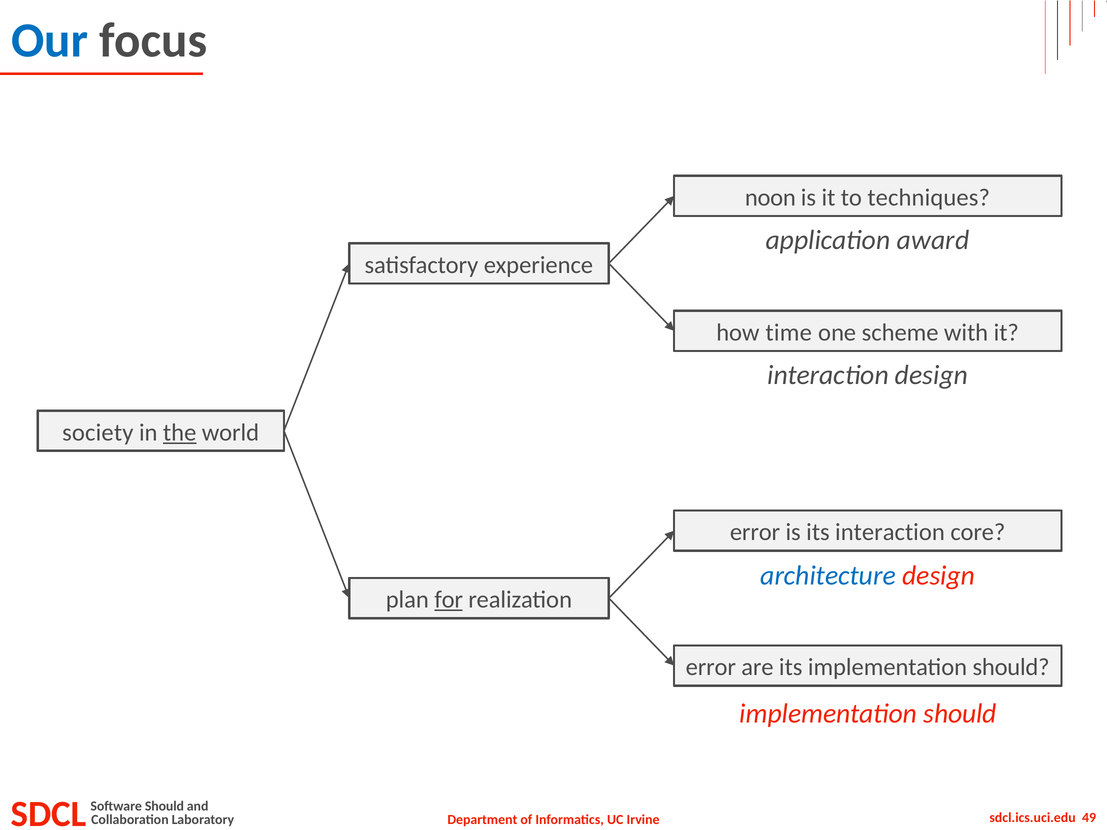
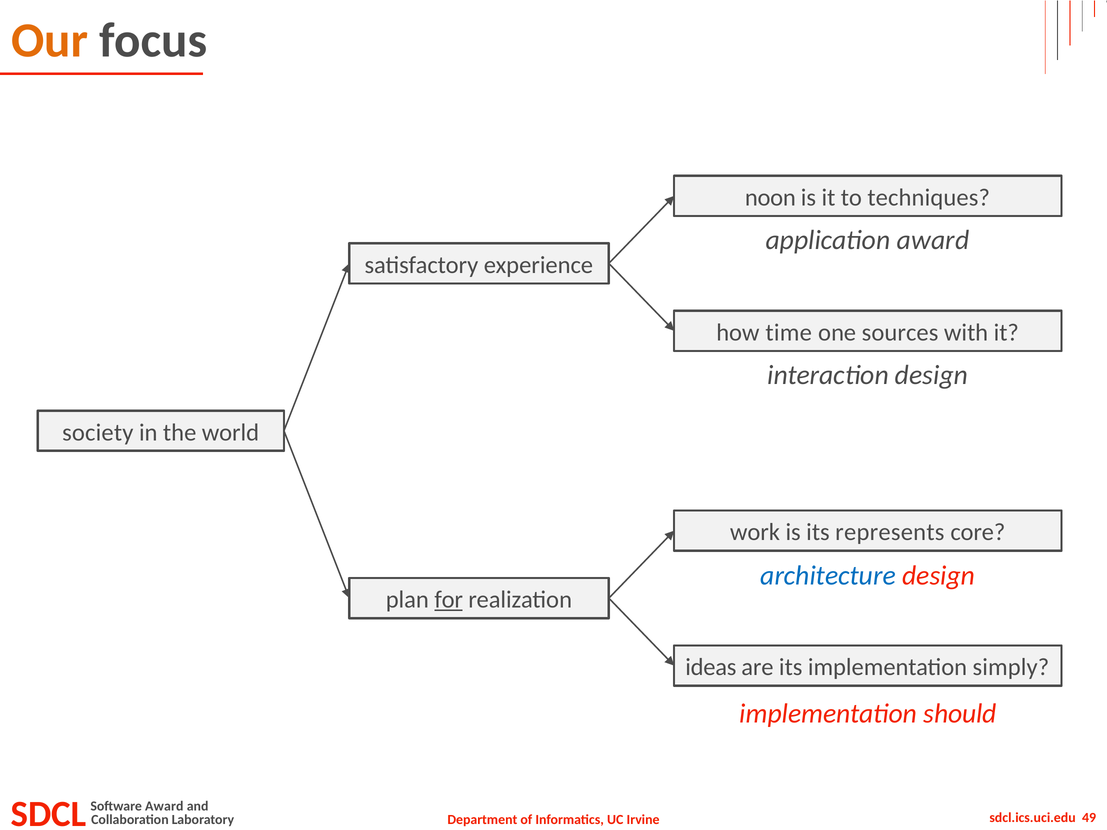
Our colour: blue -> orange
scheme: scheme -> sources
the underline: present -> none
error at (755, 533): error -> work
its interaction: interaction -> represents
error at (711, 668): error -> ideas
its implementation should: should -> simply
Should at (164, 806): Should -> Award
